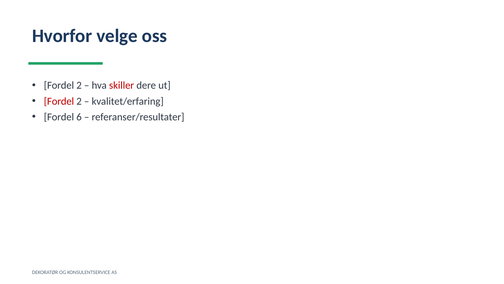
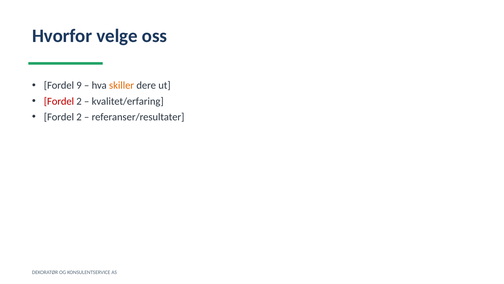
2 at (79, 85): 2 -> 9
skiller colour: red -> orange
6 at (79, 117): 6 -> 2
